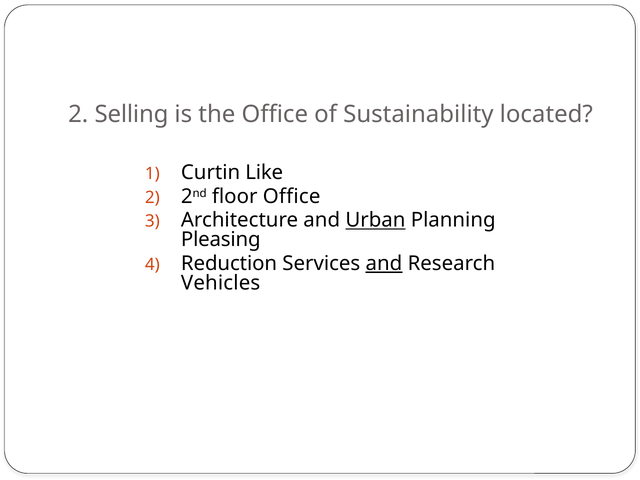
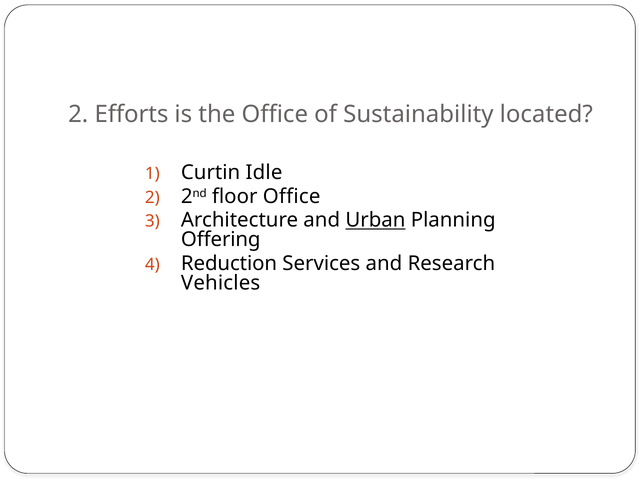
Selling: Selling -> Efforts
Like: Like -> Idle
Pleasing: Pleasing -> Offering
and at (384, 263) underline: present -> none
